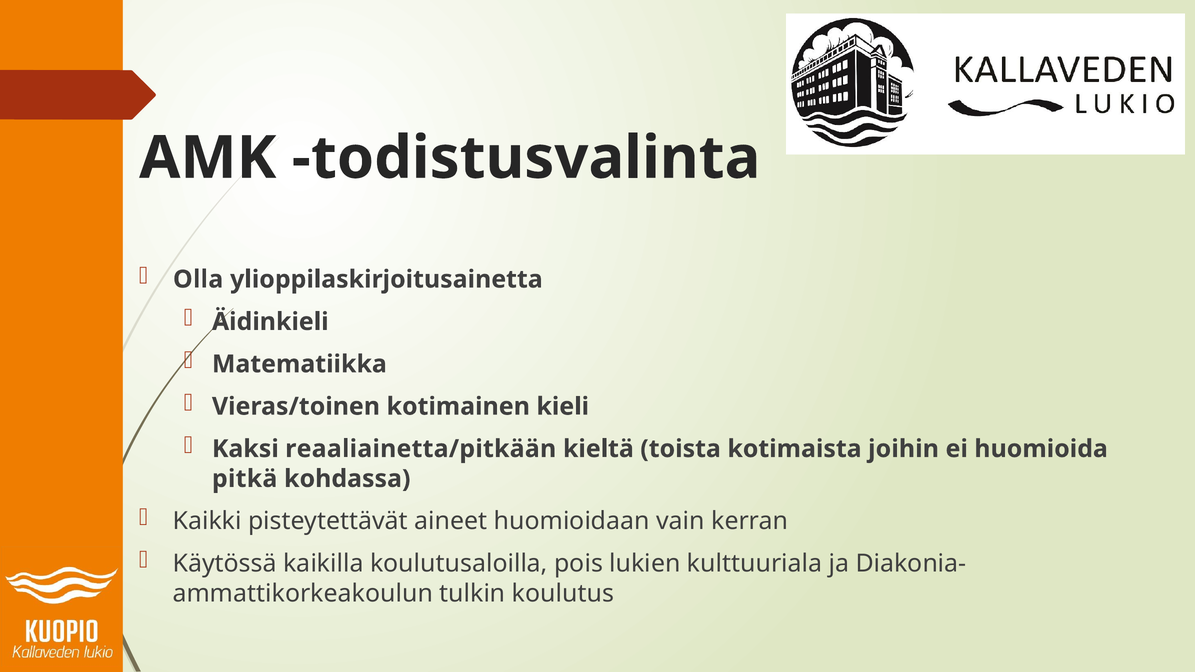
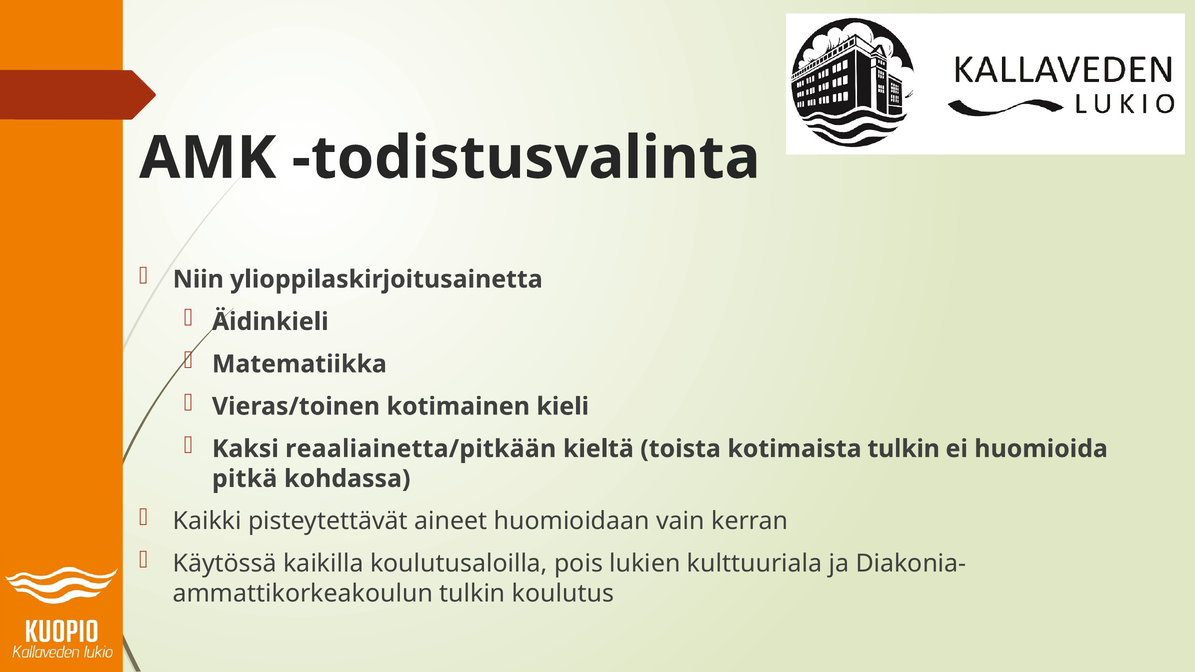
Olla: Olla -> Niin
kotimaista joihin: joihin -> tulkin
